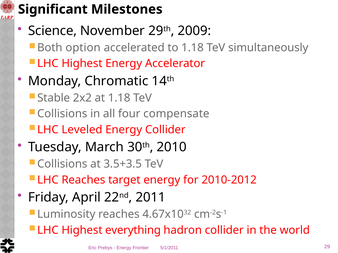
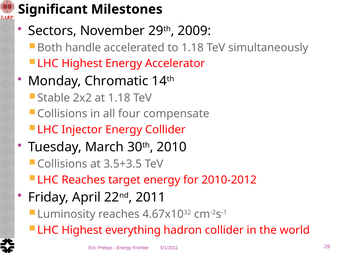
Science: Science -> Sectors
option: option -> handle
Leveled: Leveled -> Injector
